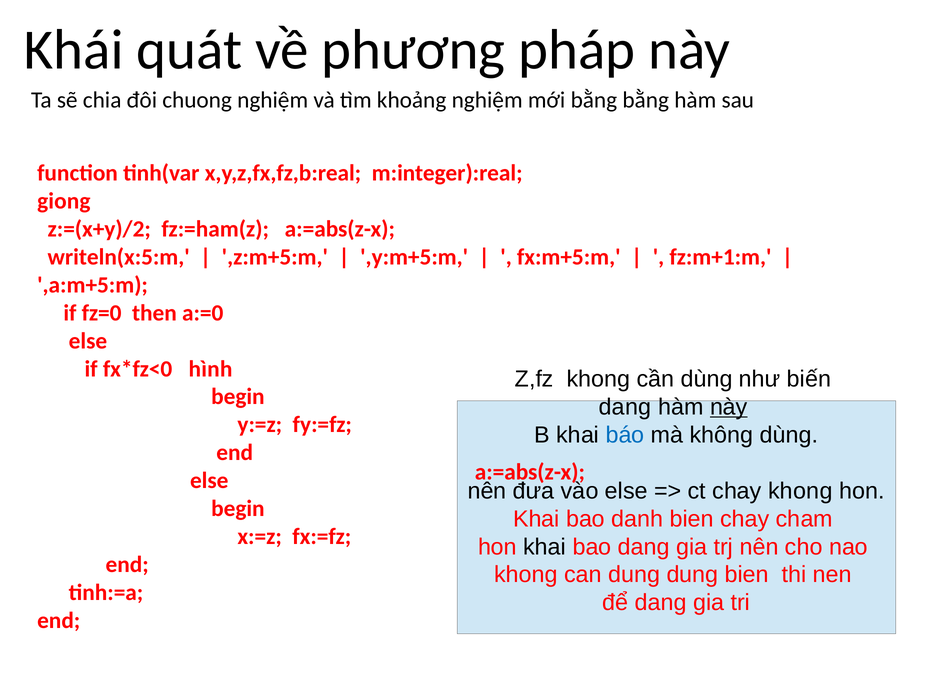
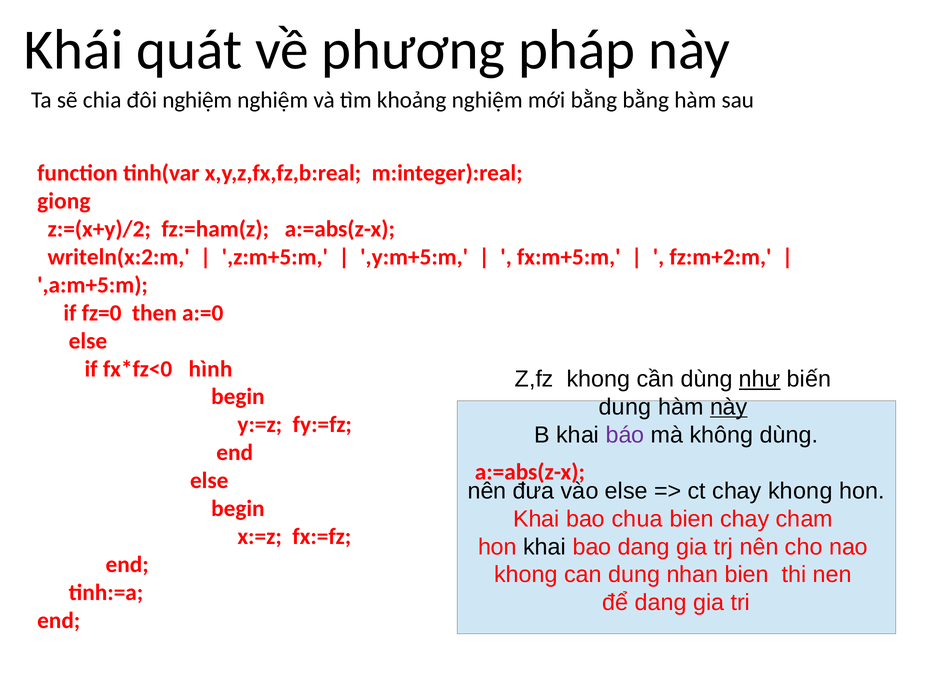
đôi chuong: chuong -> nghiệm
writeln(x:5:m: writeln(x:5:m -> writeln(x:2:m
fz:m+1:m: fz:m+1:m -> fz:m+2:m
như underline: none -> present
dang at (625, 407): dang -> dung
báo colour: blue -> purple
danh: danh -> chua
dung dung: dung -> nhan
